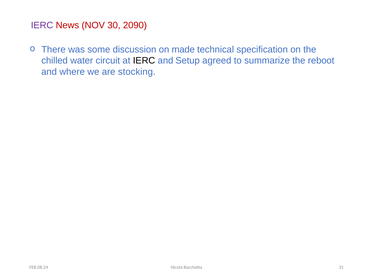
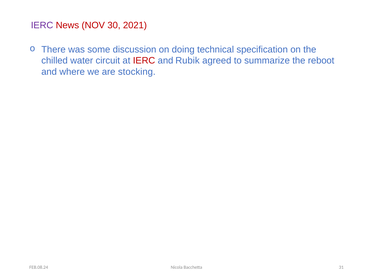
2090: 2090 -> 2021
made: made -> doing
IERC at (144, 61) colour: black -> red
Setup: Setup -> Rubik
